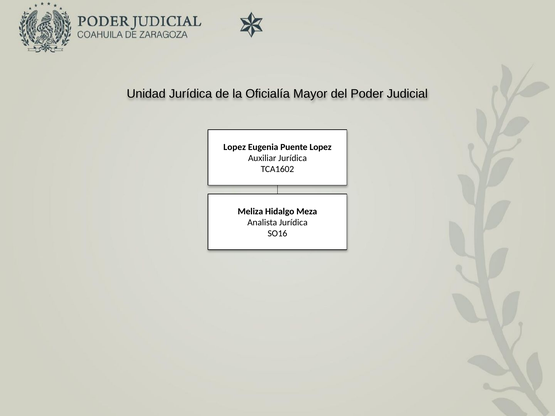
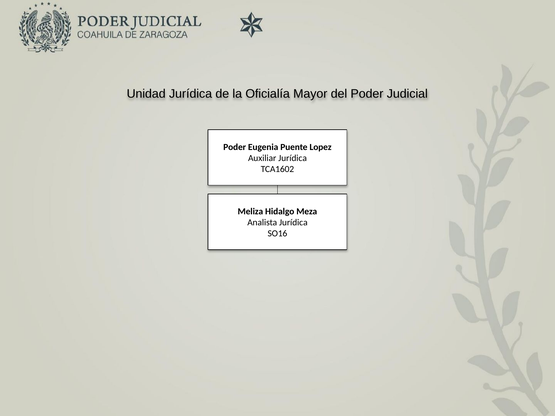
Lopez at (235, 147): Lopez -> Poder
